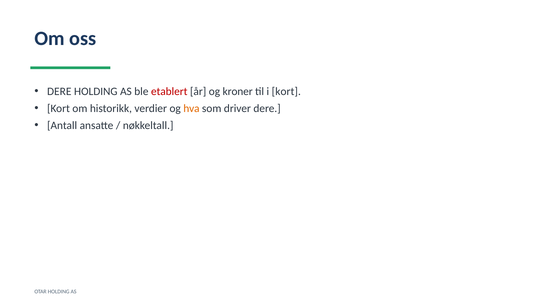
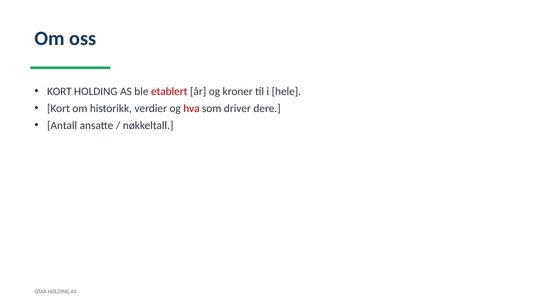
DERE at (59, 92): DERE -> KORT
i kort: kort -> hele
hva colour: orange -> red
